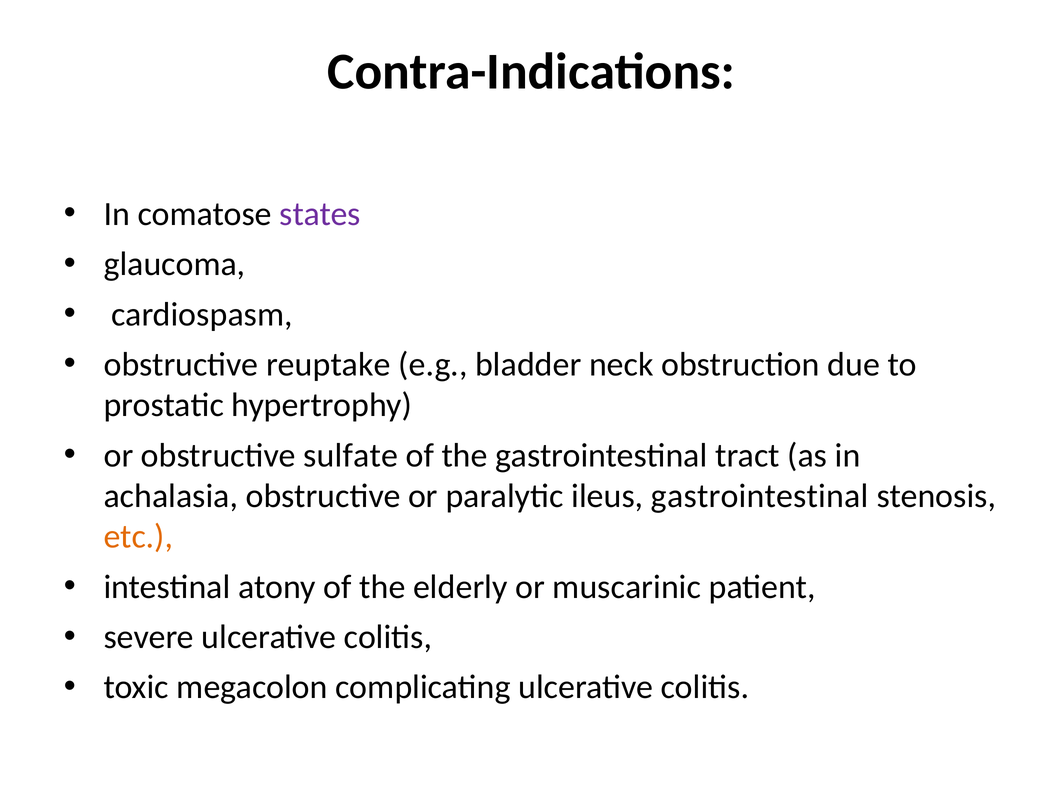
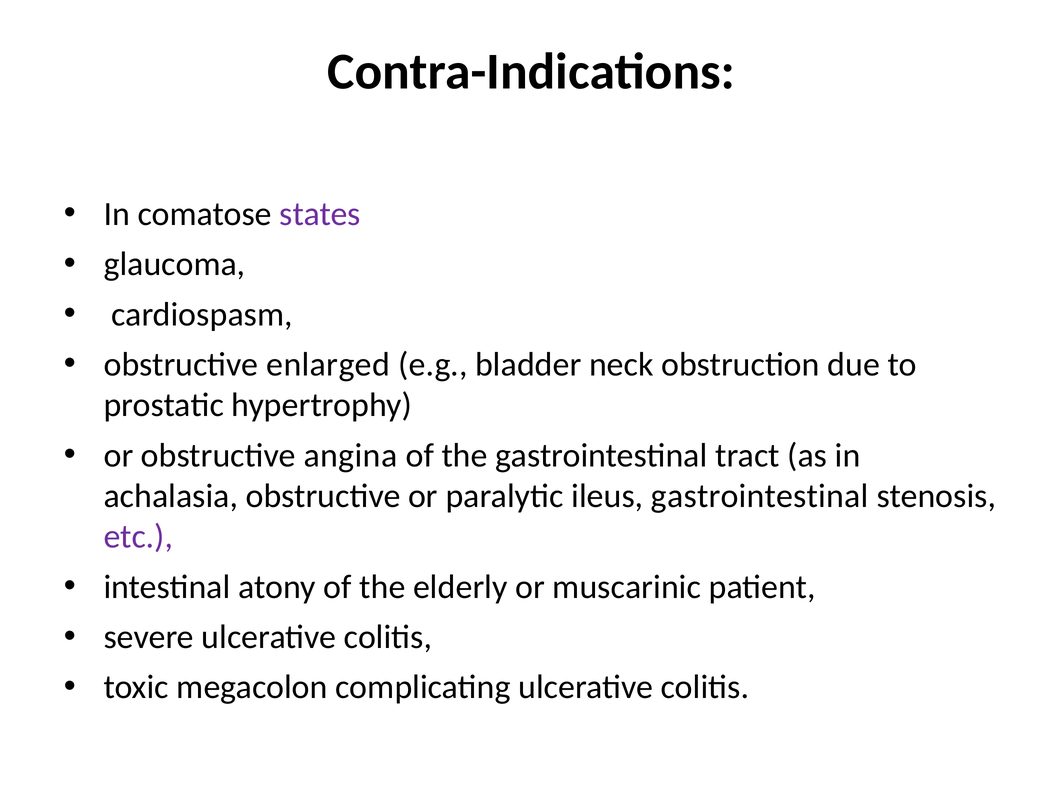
reuptake: reuptake -> enlarged
sulfate: sulfate -> angina
etc colour: orange -> purple
